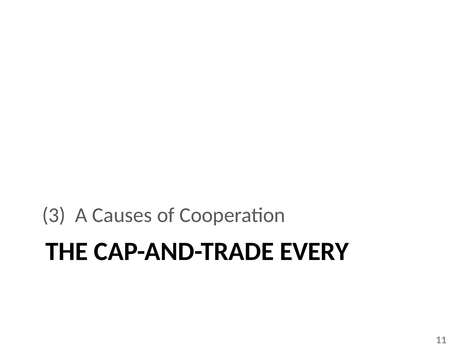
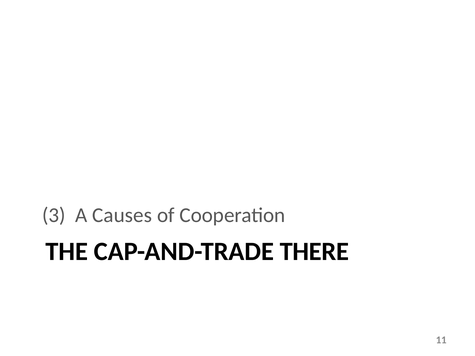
EVERY: EVERY -> THERE
